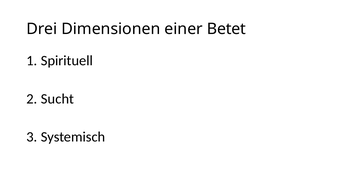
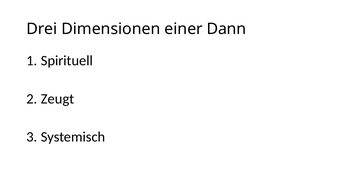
Betet: Betet -> Dann
Sucht: Sucht -> Zeugt
